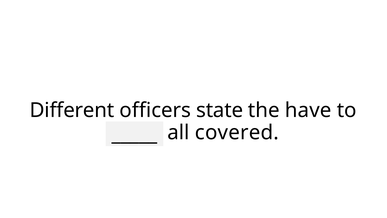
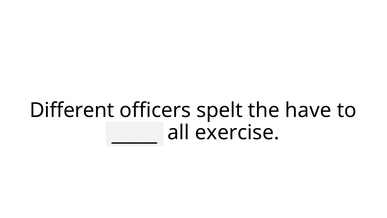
state: state -> spelt
covered: covered -> exercise
